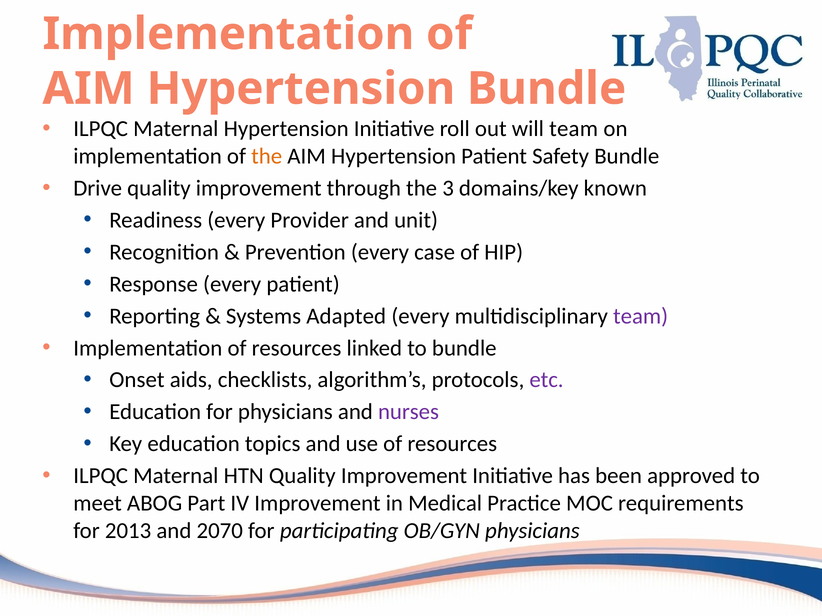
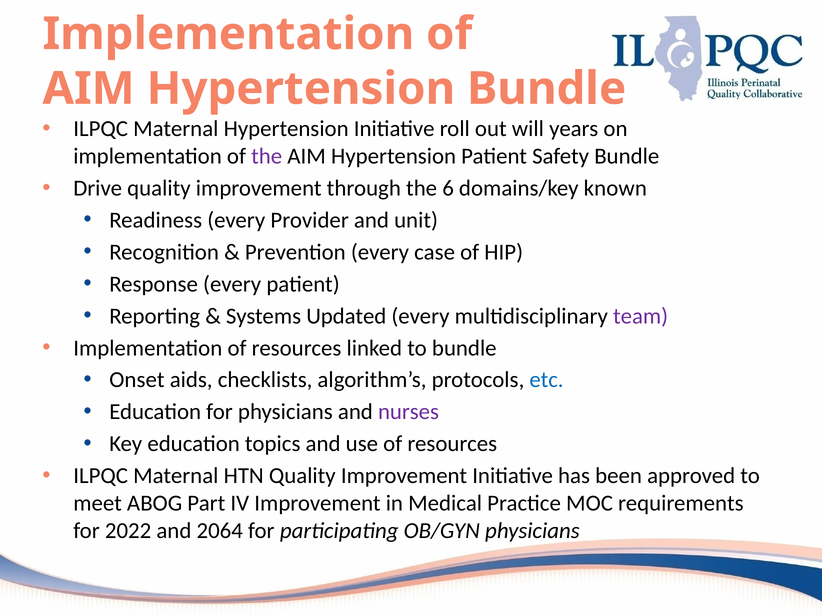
will team: team -> years
the at (267, 156) colour: orange -> purple
3: 3 -> 6
Adapted: Adapted -> Updated
etc colour: purple -> blue
2013: 2013 -> 2022
2070: 2070 -> 2064
